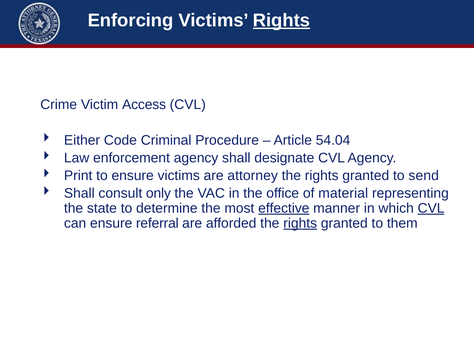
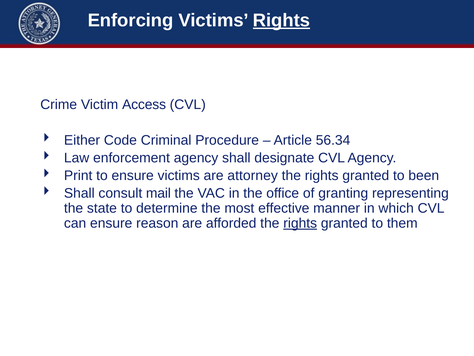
54.04: 54.04 -> 56.34
send: send -> been
only: only -> mail
material: material -> granting
effective underline: present -> none
CVL at (431, 208) underline: present -> none
referral: referral -> reason
